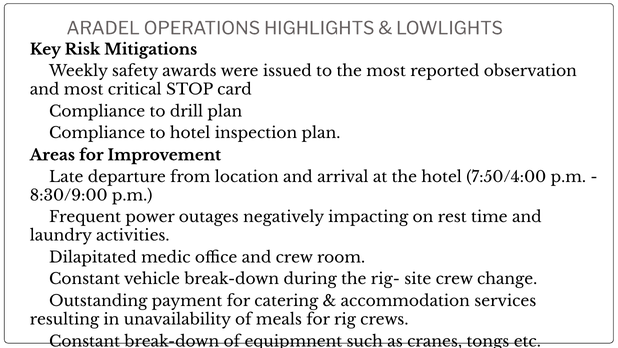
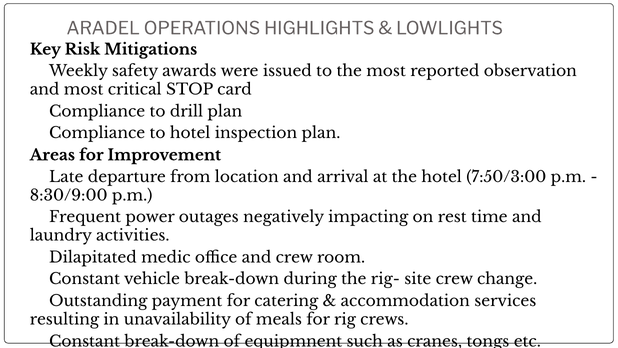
7:50/4:00: 7:50/4:00 -> 7:50/3:00
